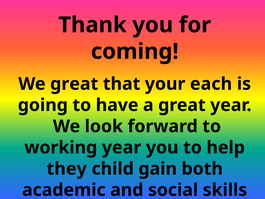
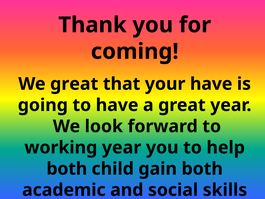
your each: each -> have
they at (67, 169): they -> both
